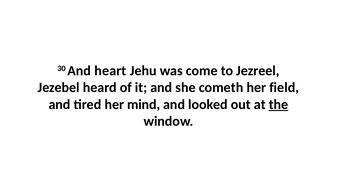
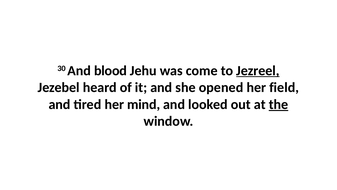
heart: heart -> blood
Jezreel underline: none -> present
cometh: cometh -> opened
